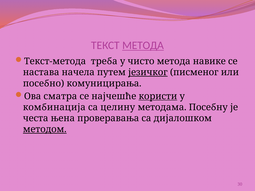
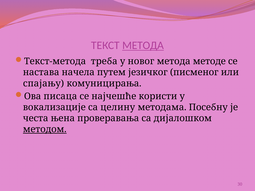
чисто: чисто -> новог
навике: навике -> методе
језичког underline: present -> none
посебно: посебно -> спајању
сматра: сматра -> писаца
користи underline: present -> none
комбинација: комбинација -> вокализације
